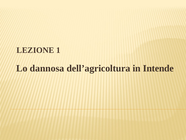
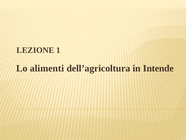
dannosa: dannosa -> alimenti
